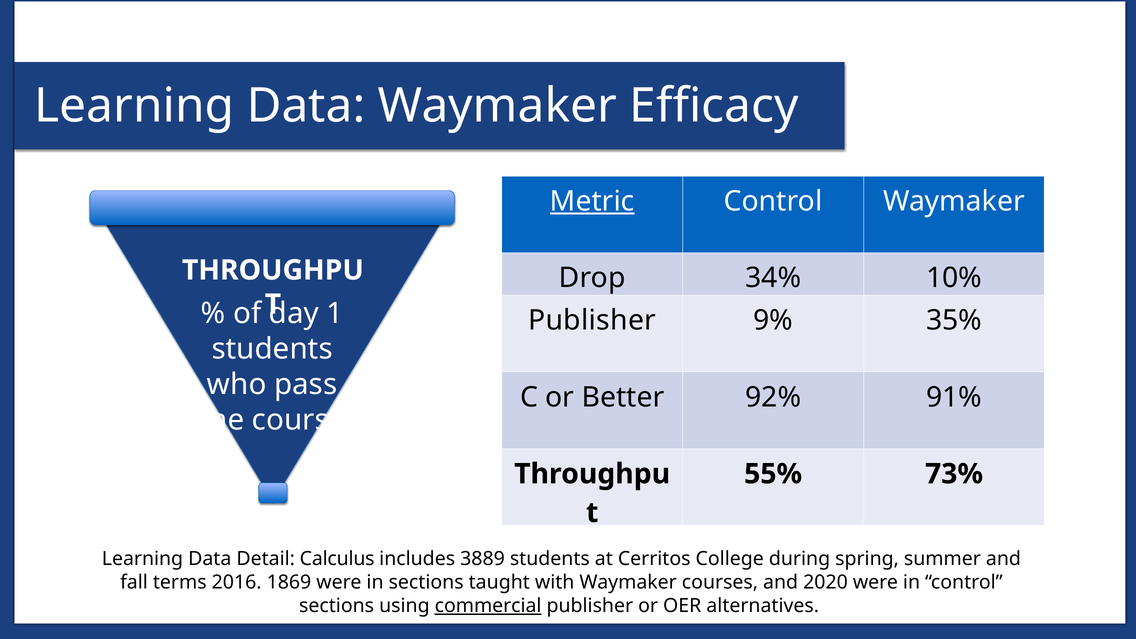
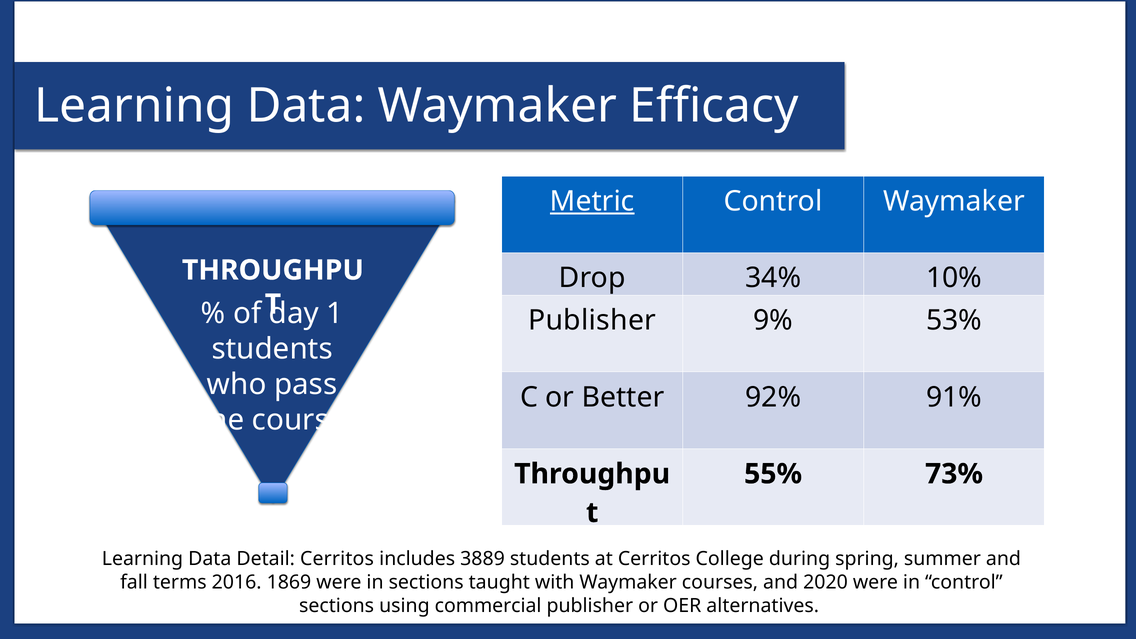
35%: 35% -> 53%
Detail Calculus: Calculus -> Cerritos
commercial underline: present -> none
